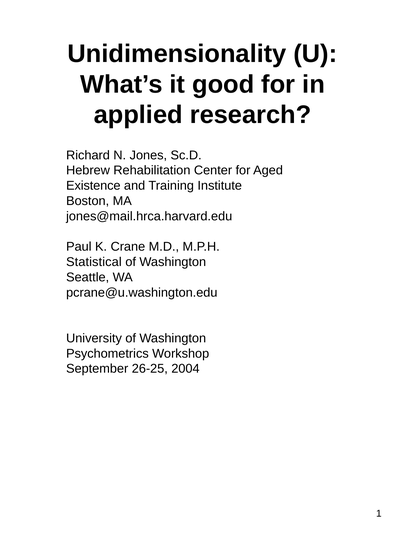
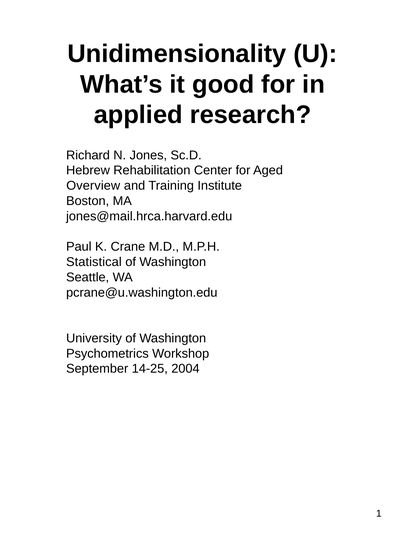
Existence: Existence -> Overview
26-25: 26-25 -> 14-25
